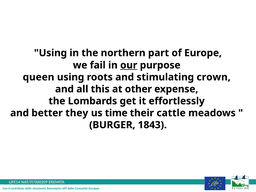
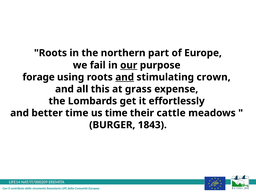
Using at (50, 53): Using -> Roots
queen: queen -> forage
and at (125, 77) underline: none -> present
other: other -> grass
better they: they -> time
